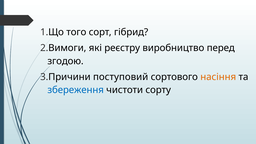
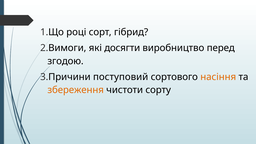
того: того -> році
реєстру: реєстру -> досягти
збереження colour: blue -> orange
